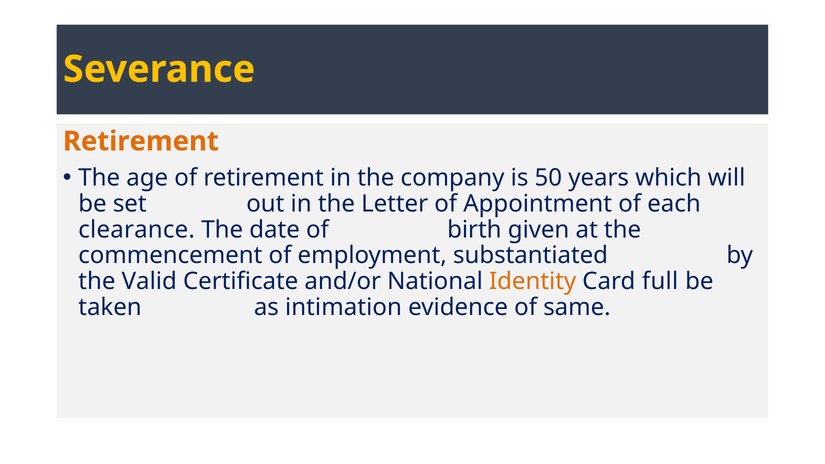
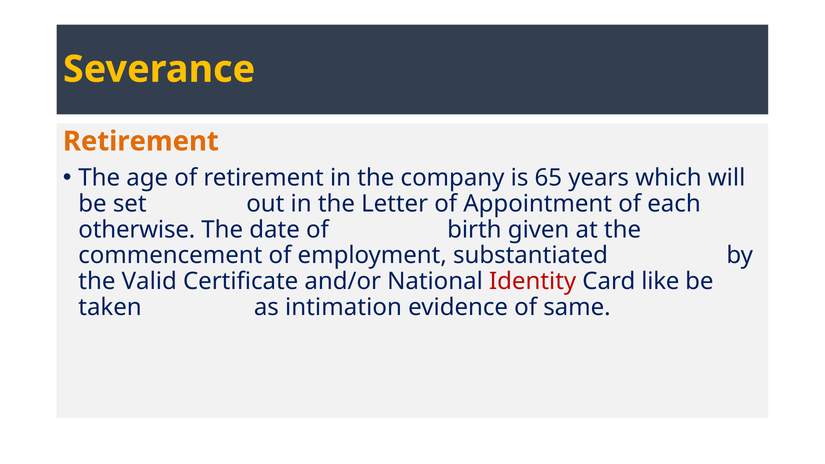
50: 50 -> 65
clearance: clearance -> otherwise
Identity colour: orange -> red
full: full -> like
